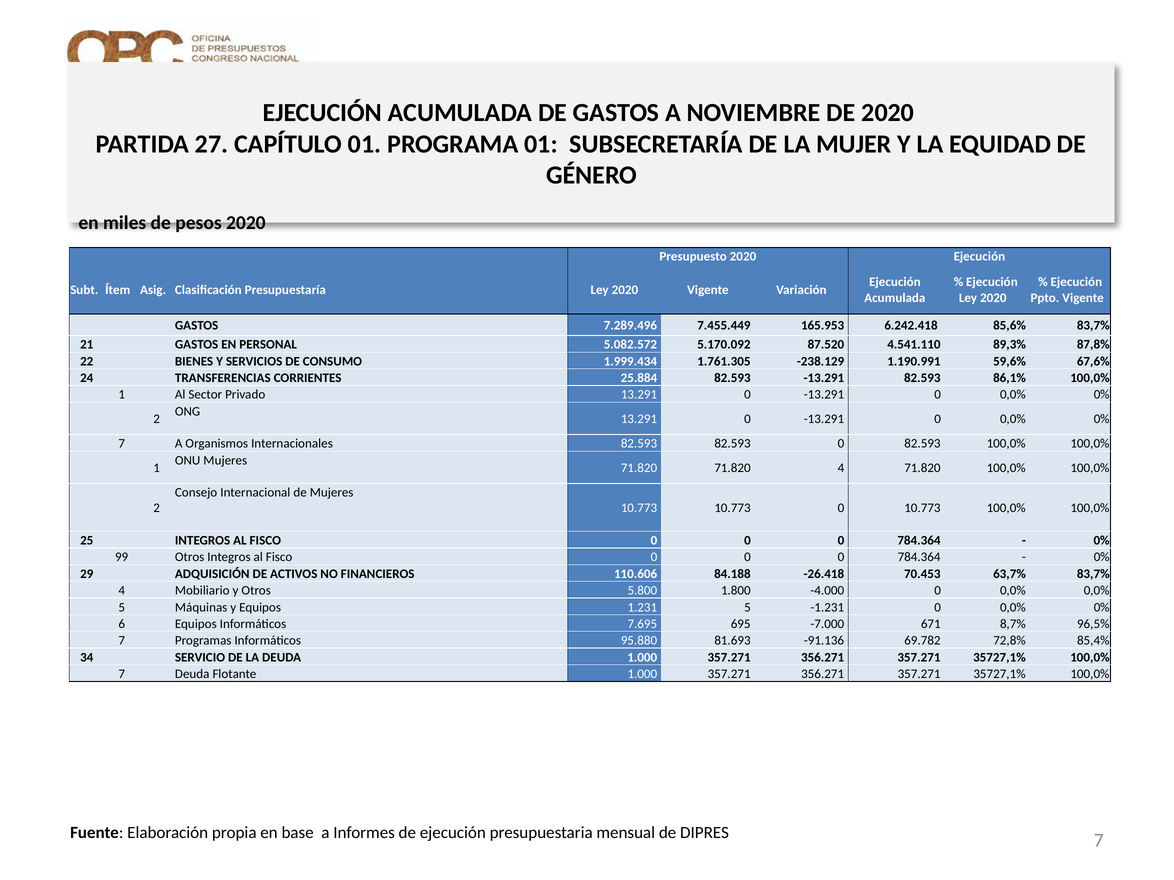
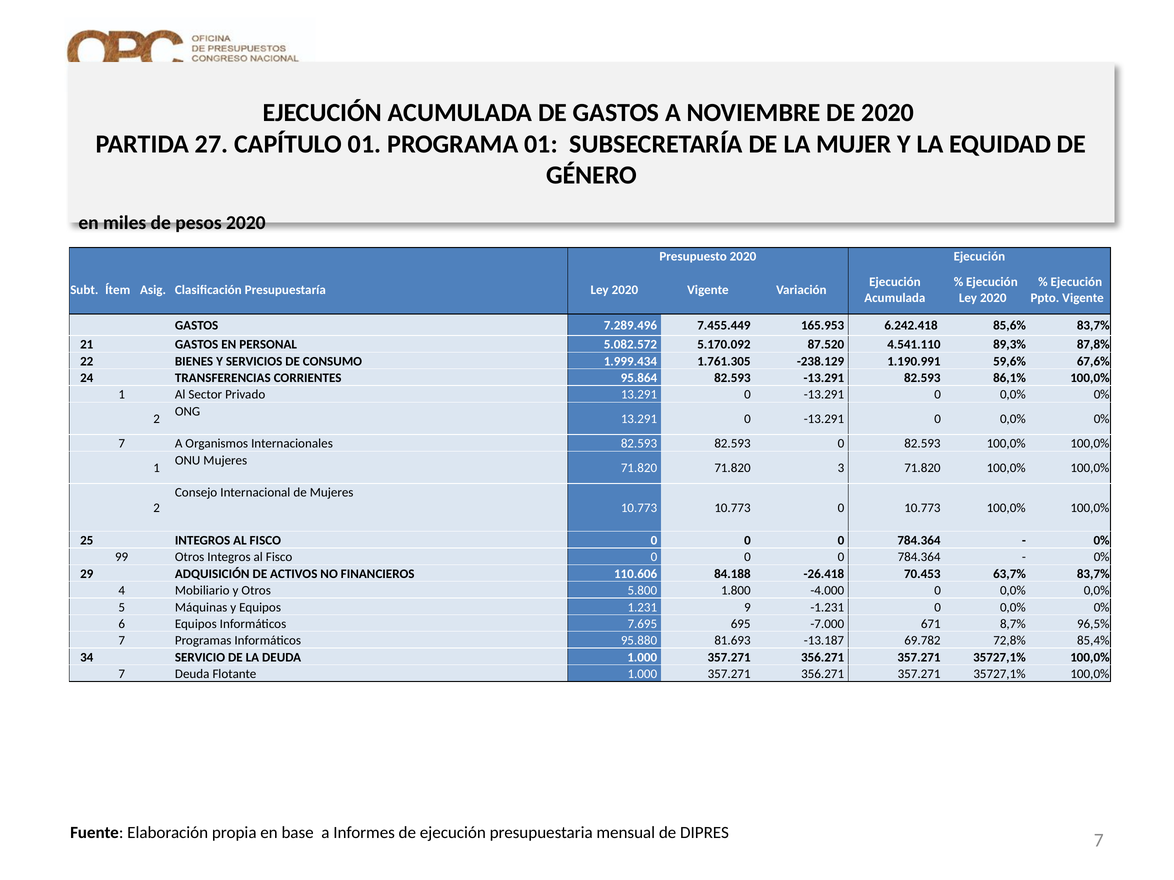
25.884: 25.884 -> 95.864
71.820 4: 4 -> 3
1.231 5: 5 -> 9
-91.136: -91.136 -> -13.187
